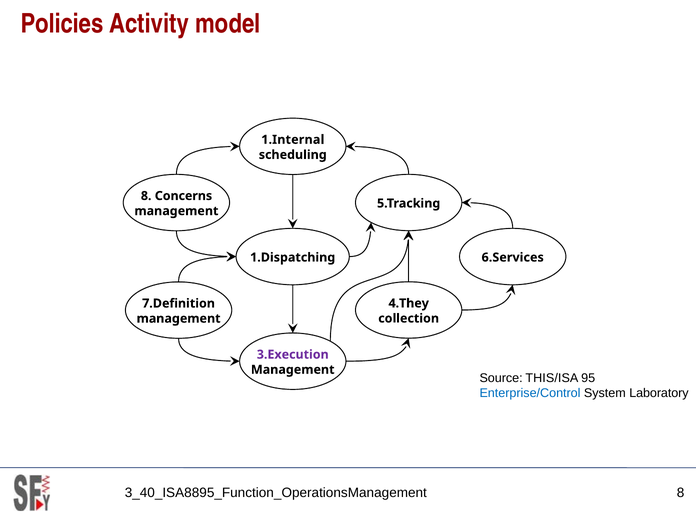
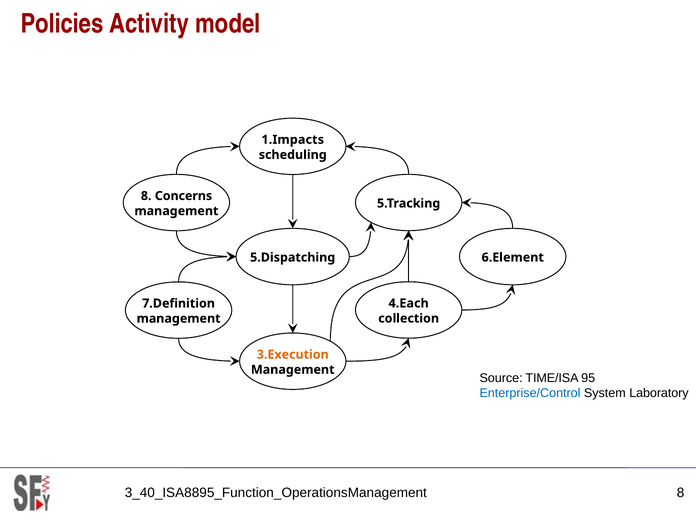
1.Internal: 1.Internal -> 1.Impacts
1.Dispatching: 1.Dispatching -> 5.Dispatching
6.Services: 6.Services -> 6.Element
4.They: 4.They -> 4.Each
3.Execution colour: purple -> orange
THIS/ISA: THIS/ISA -> TIME/ISA
